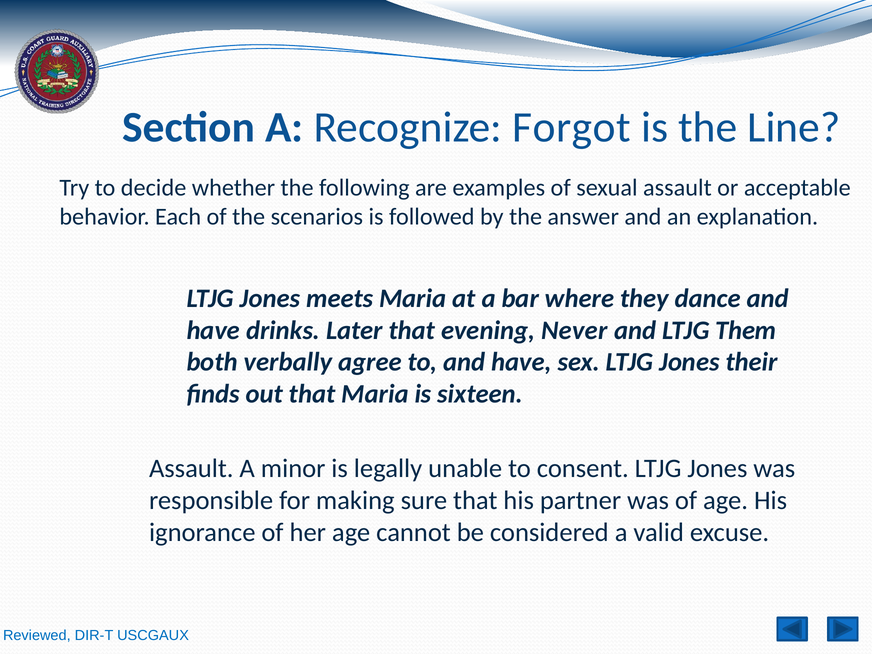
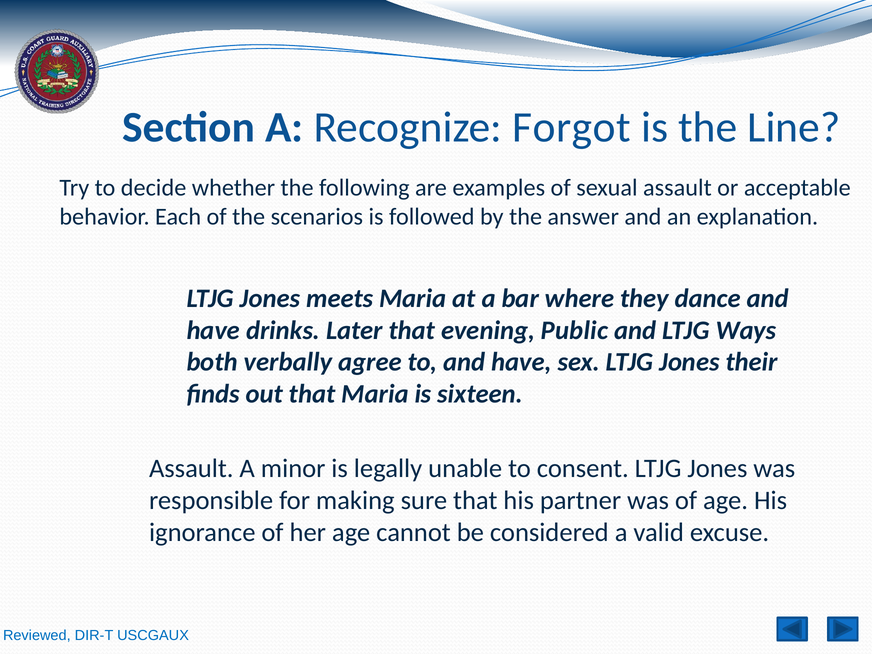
Never: Never -> Public
Them: Them -> Ways
